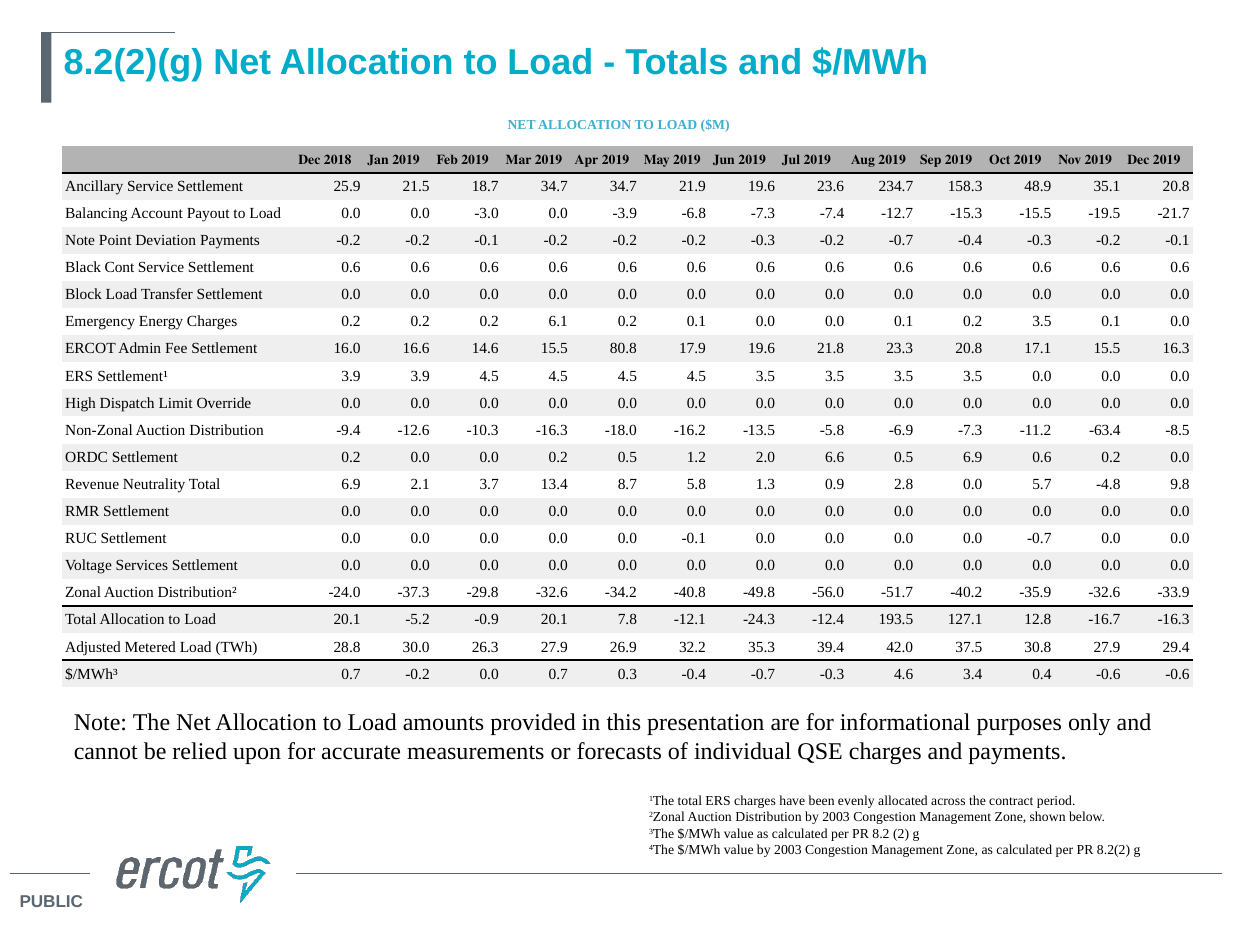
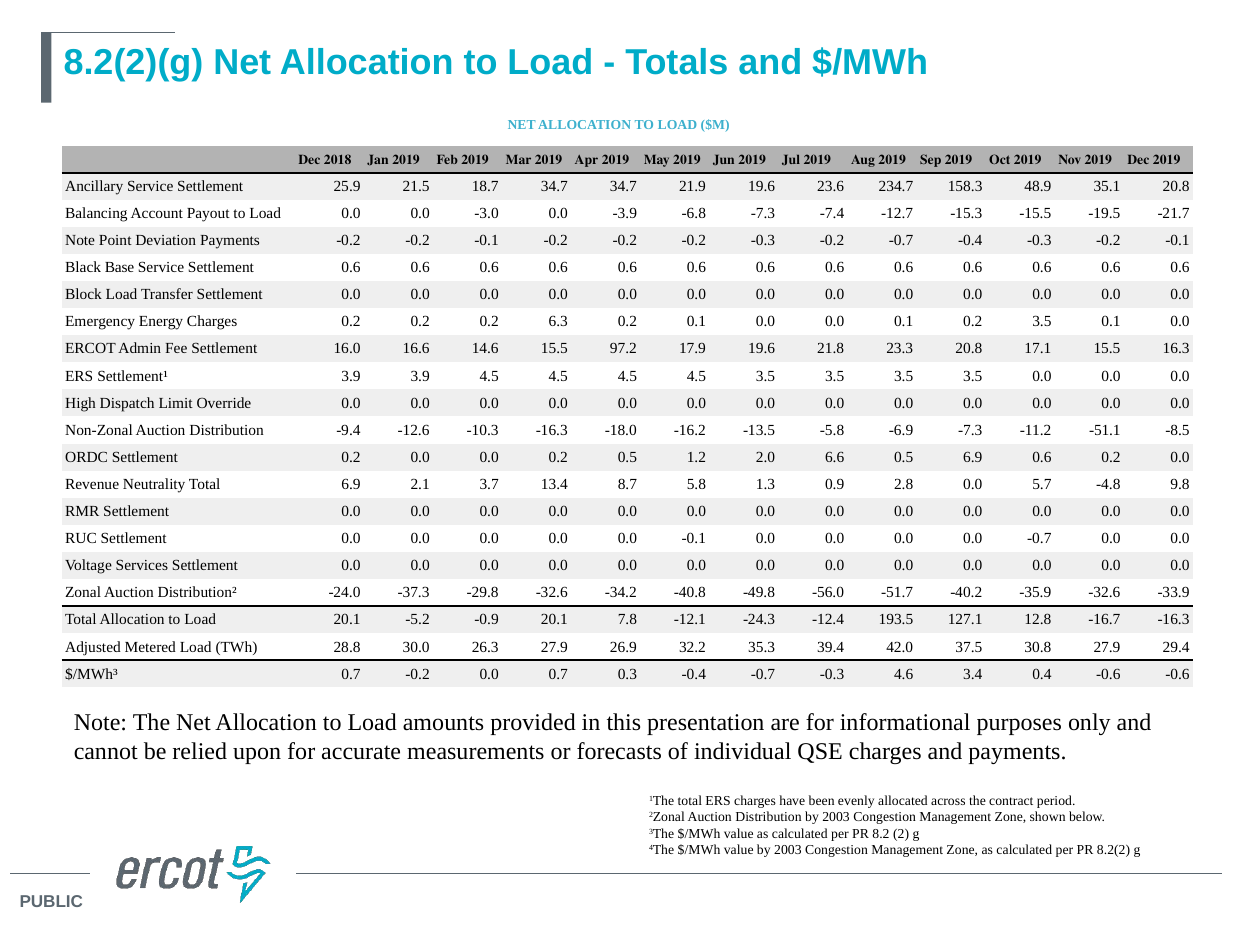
Cont: Cont -> Base
6.1: 6.1 -> 6.3
80.8: 80.8 -> 97.2
-63.4: -63.4 -> -51.1
